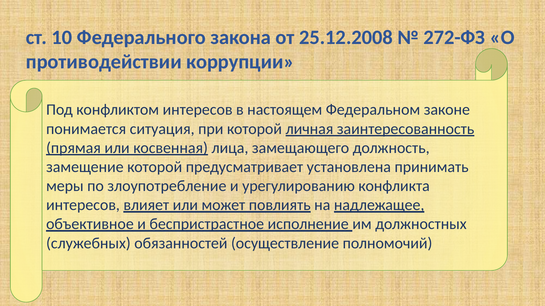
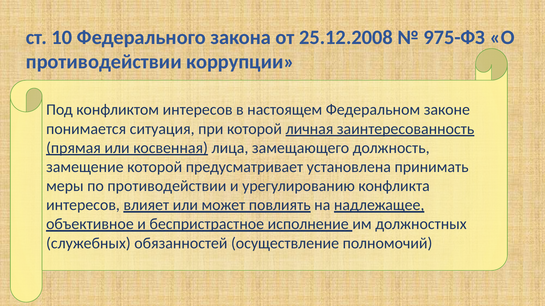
272-ФЗ: 272-ФЗ -> 975-ФЗ
по злоупотребление: злоупотребление -> противодействии
